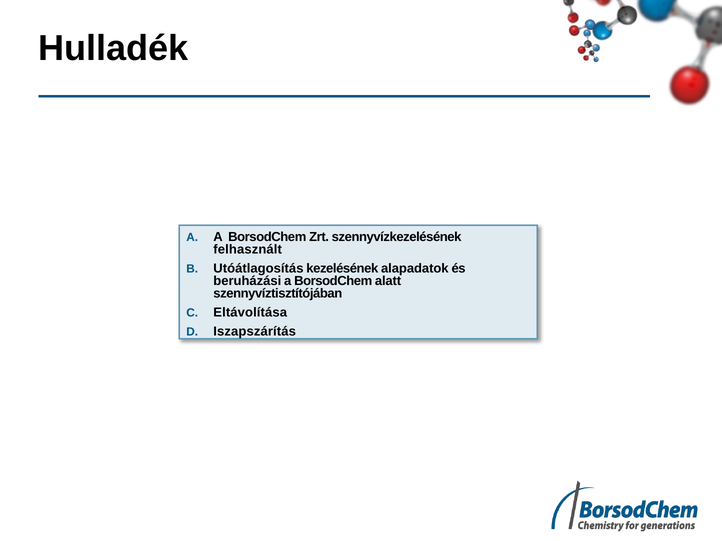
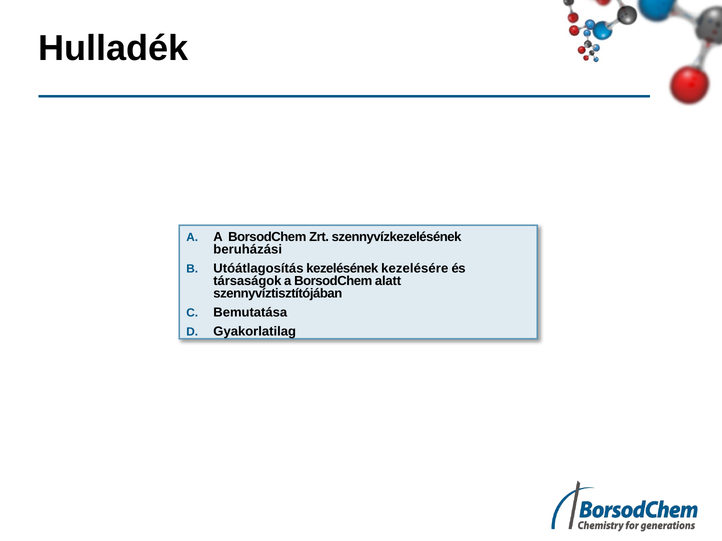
felhasznált: felhasznált -> beruházási
alapadatok: alapadatok -> kezelésére
beruházási: beruházási -> társaságok
Eltávolítása: Eltávolítása -> Bemutatása
Iszapszárítás: Iszapszárítás -> Gyakorlatilag
